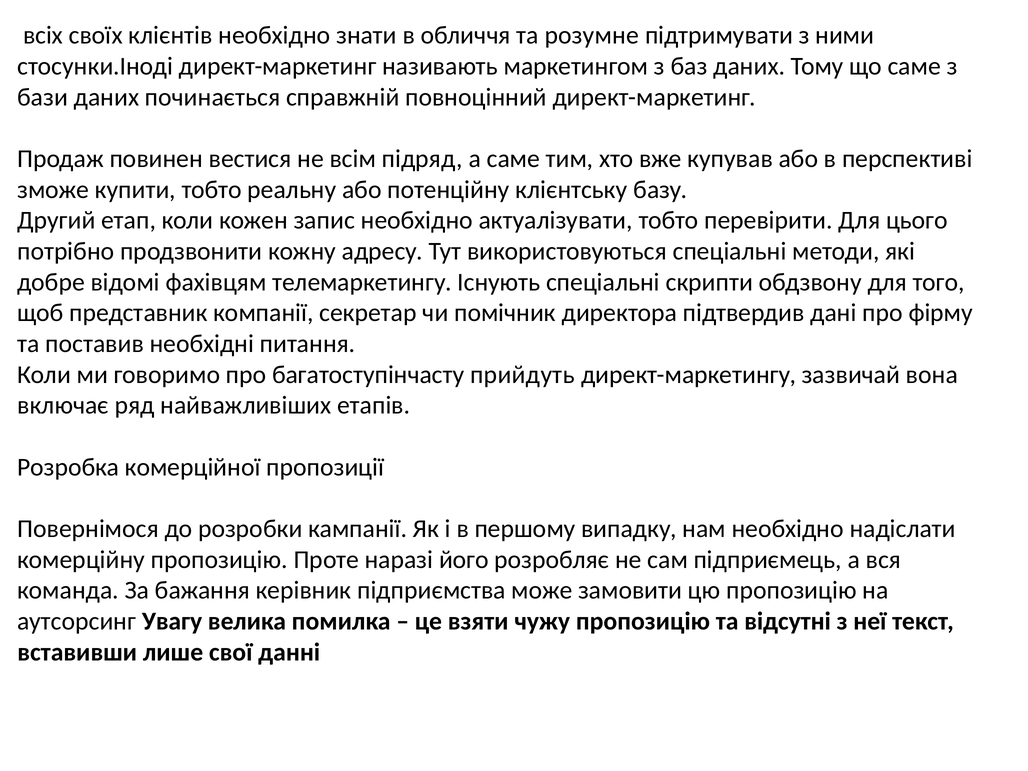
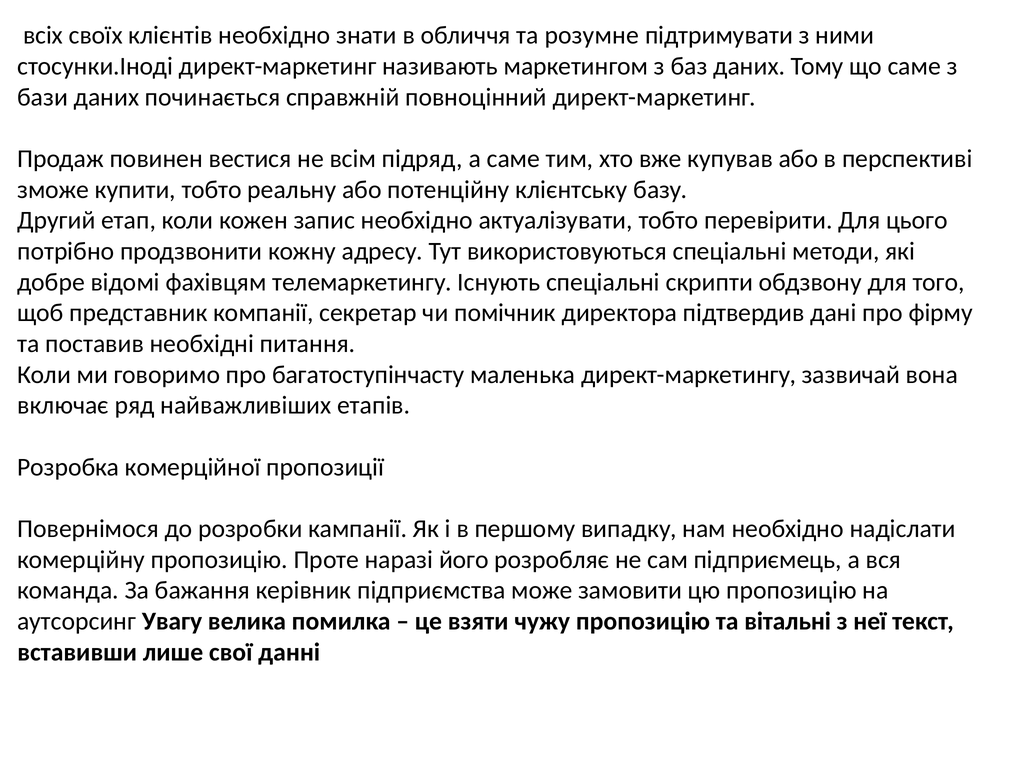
прийдуть: прийдуть -> маленька
відсутні: відсутні -> вітальні
